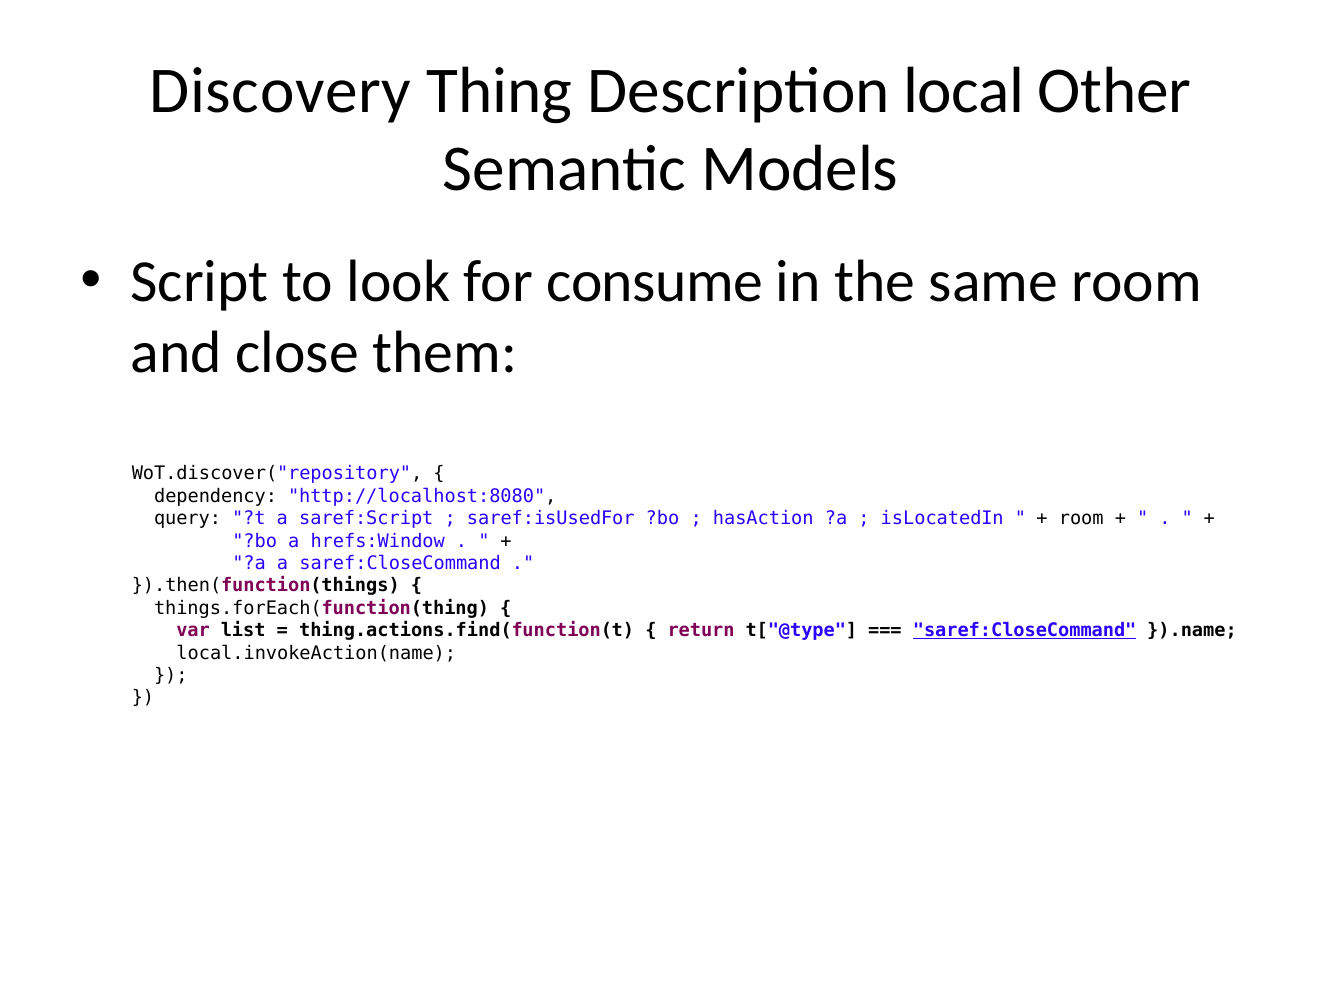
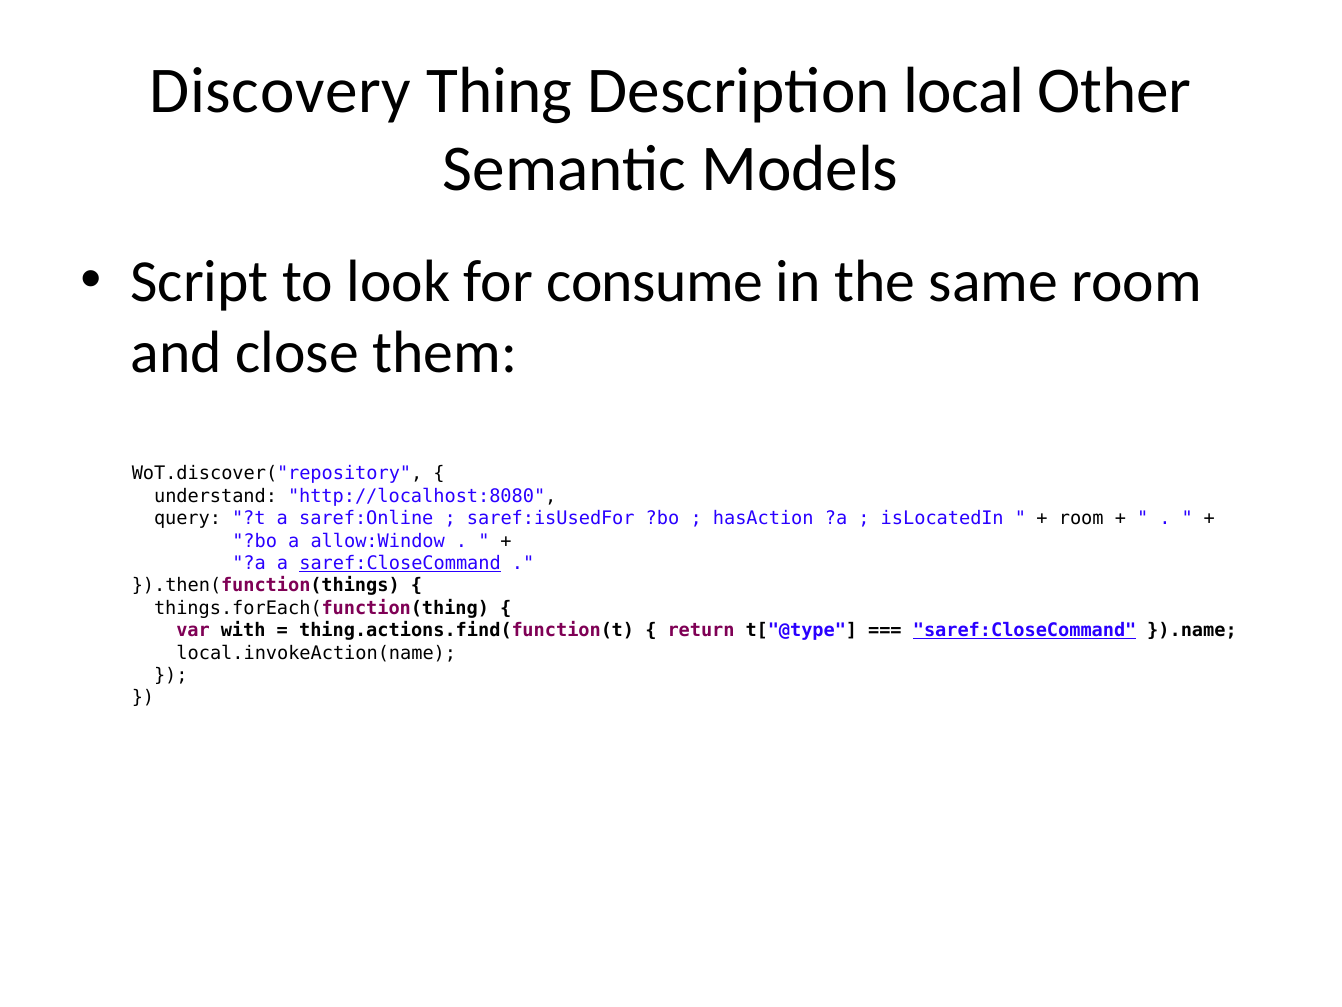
dependency: dependency -> understand
saref:Script: saref:Script -> saref:Online
hrefs:Window: hrefs:Window -> allow:Window
saref:CloseCommand at (400, 563) underline: none -> present
list: list -> with
